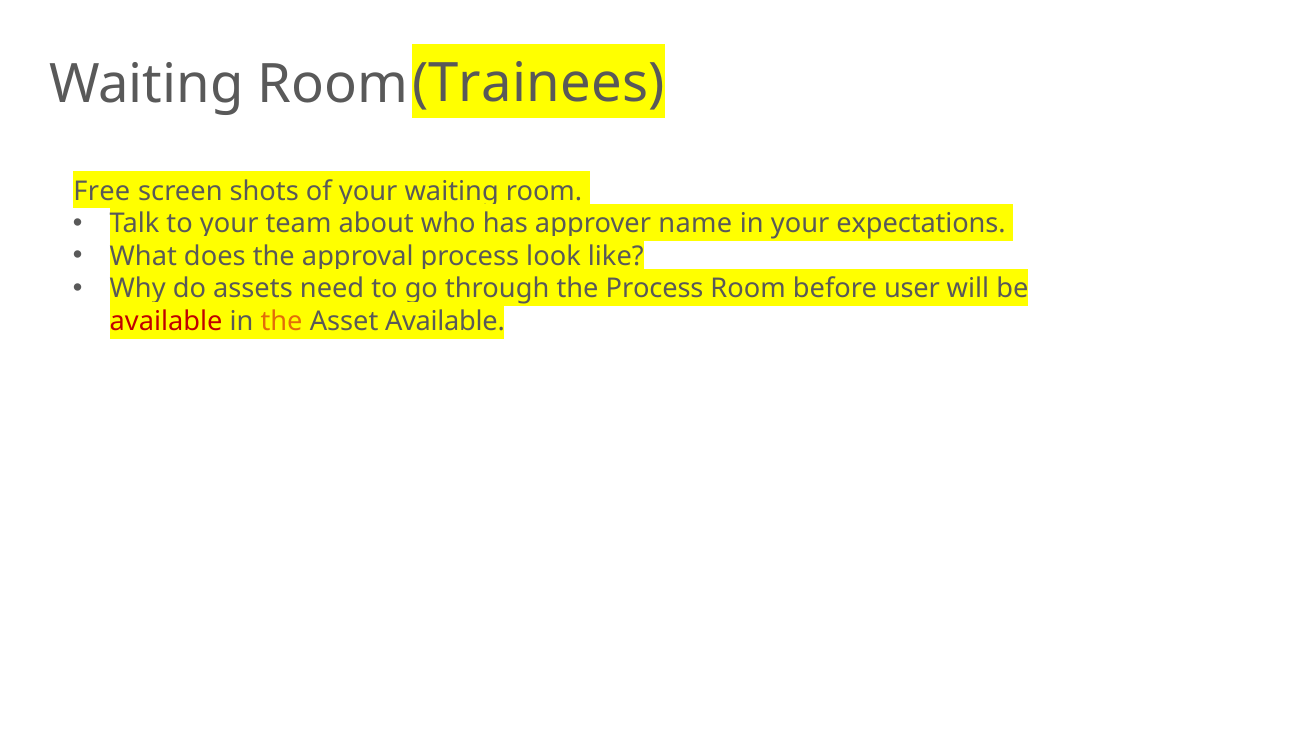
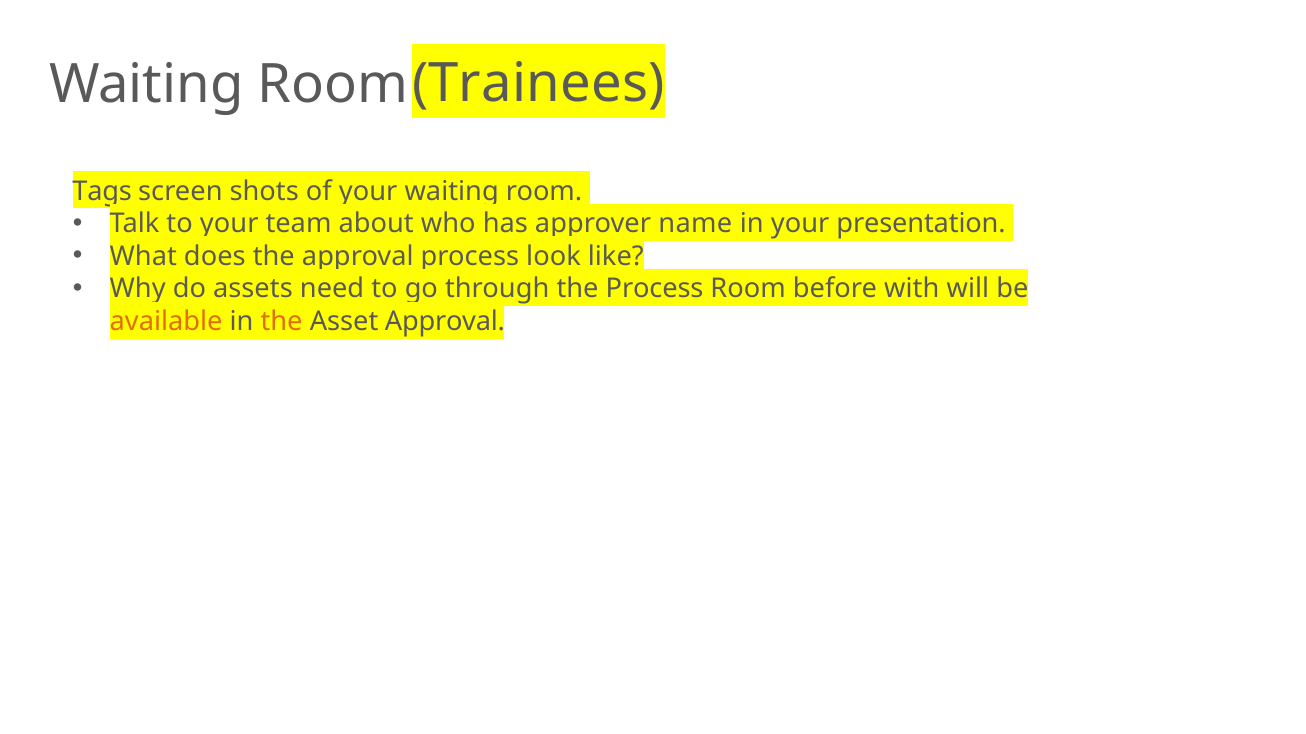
Free: Free -> Tags
expectations: expectations -> presentation
user: user -> with
available at (166, 322) colour: red -> orange
Asset Available: Available -> Approval
